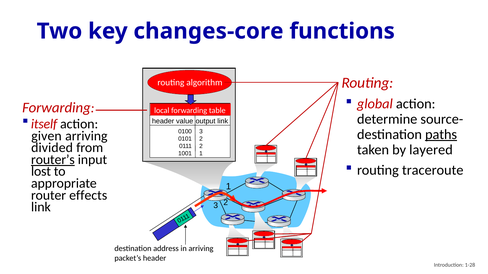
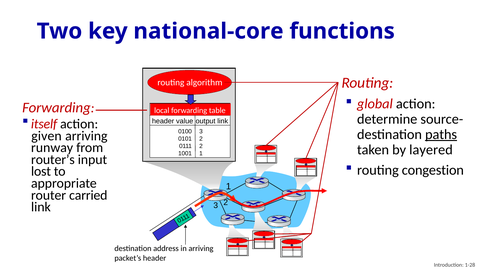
changes-core: changes-core -> national-core
divided: divided -> runway
router’s underline: present -> none
traceroute: traceroute -> congestion
effects: effects -> carried
